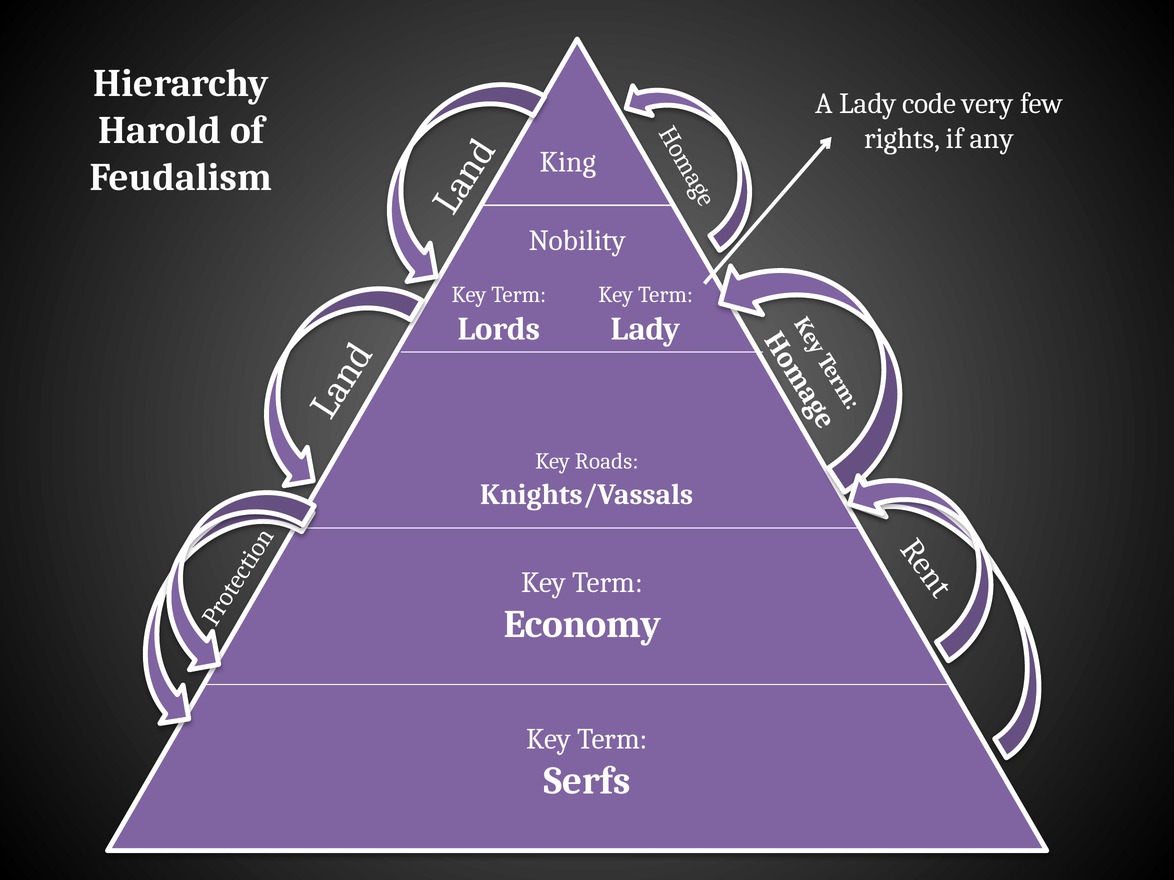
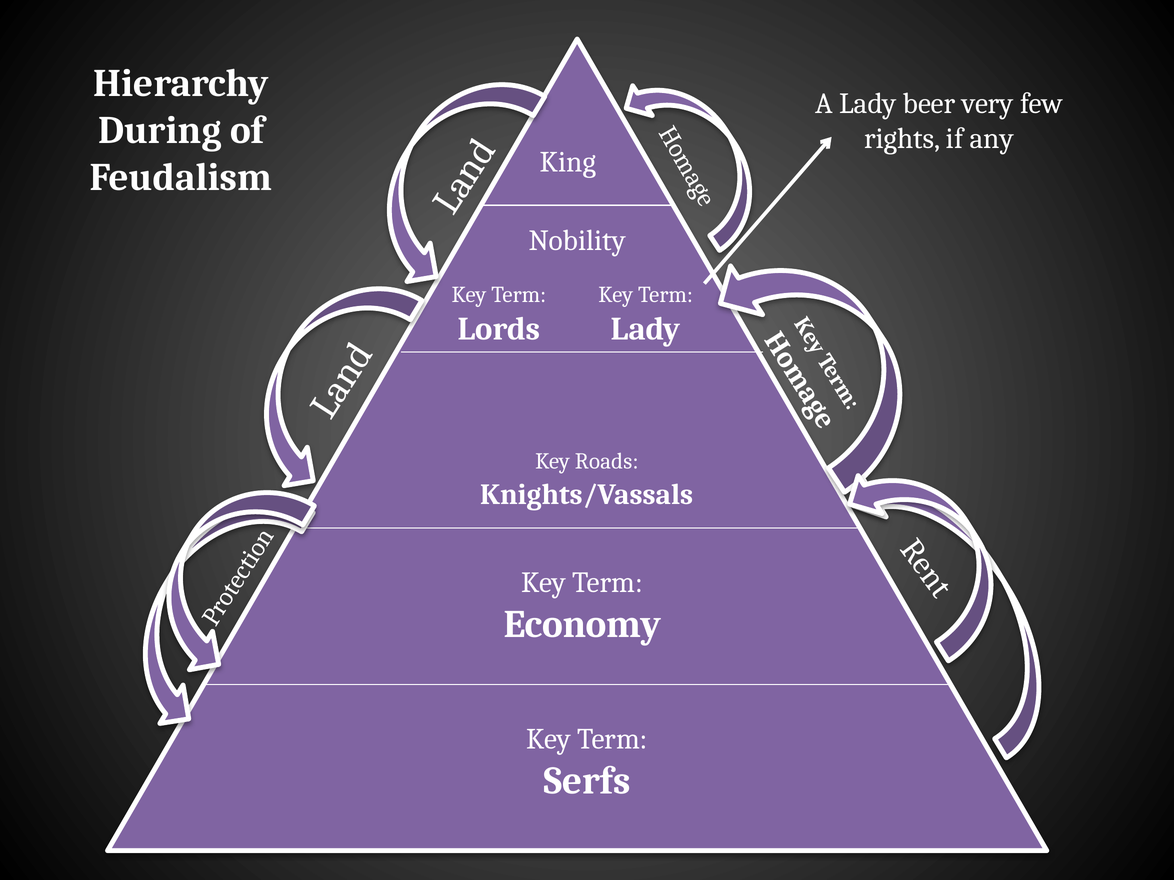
code: code -> beer
Harold: Harold -> During
